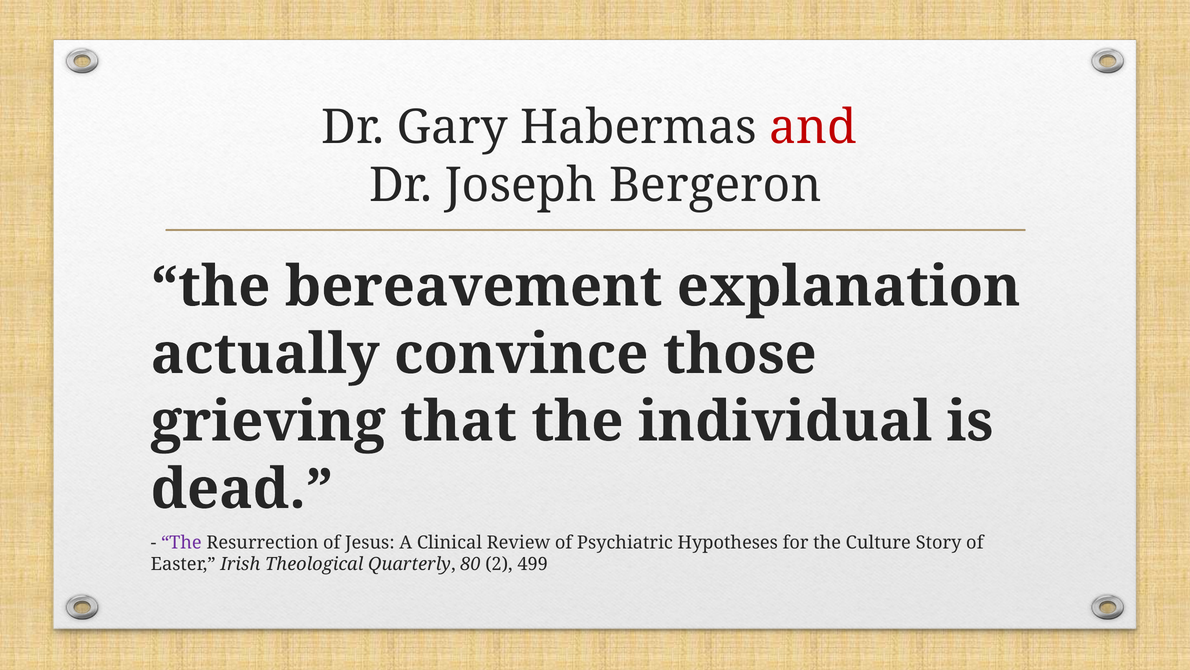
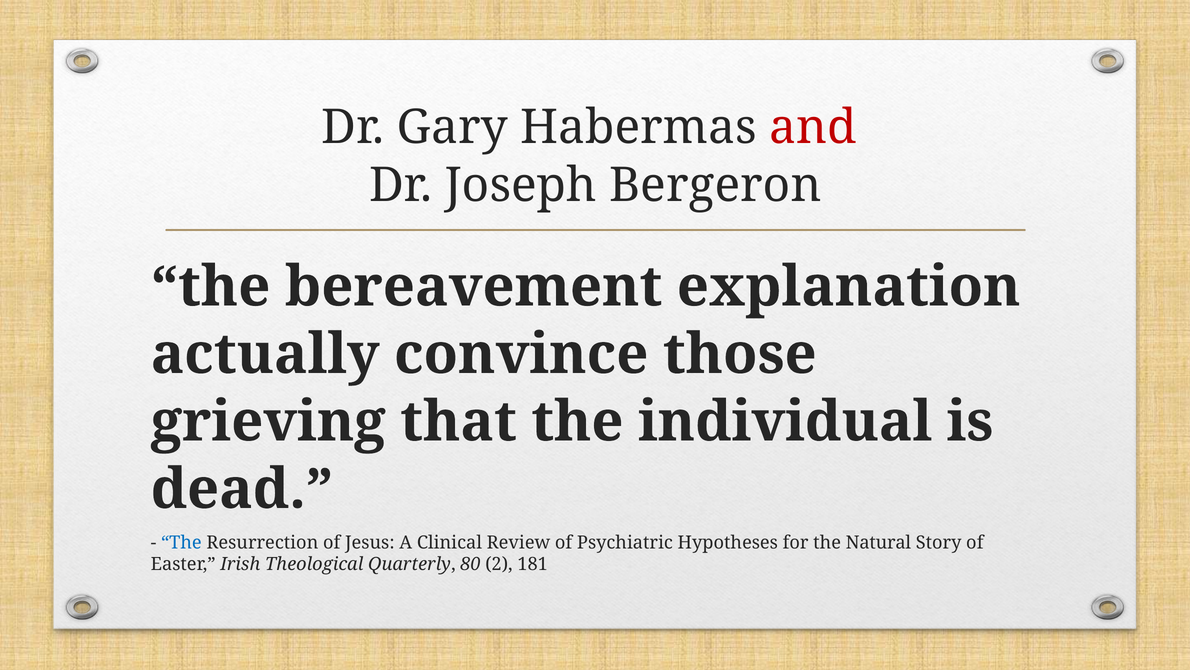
The at (181, 542) colour: purple -> blue
Culture: Culture -> Natural
499: 499 -> 181
